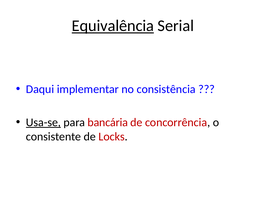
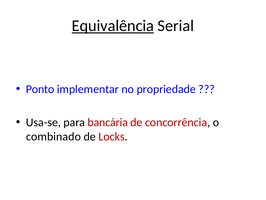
Daqui: Daqui -> Ponto
consistência: consistência -> propriedade
Usa-se underline: present -> none
consistente: consistente -> combinado
